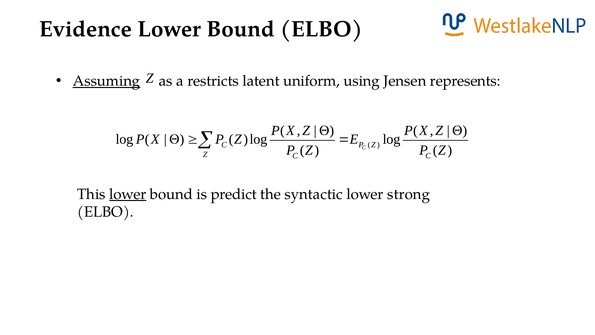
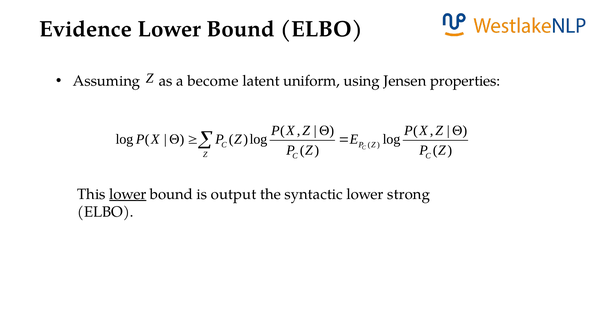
Assuming underline: present -> none
restricts: restricts -> become
represents: represents -> properties
predict: predict -> output
